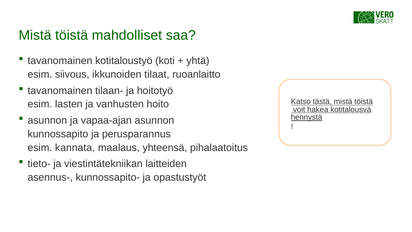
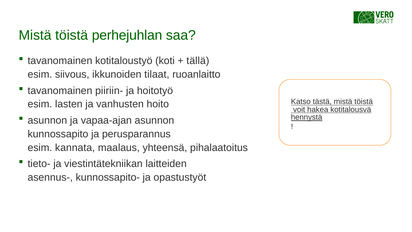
mahdolliset: mahdolliset -> perhejuhlan
yhtä: yhtä -> tällä
tilaan-: tilaan- -> piiriin-
